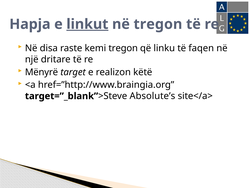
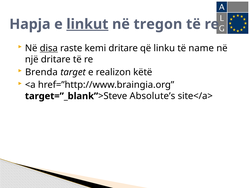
disa underline: none -> present
kemi tregon: tregon -> dritare
faqen: faqen -> name
Mënyrë: Mënyrë -> Brenda
